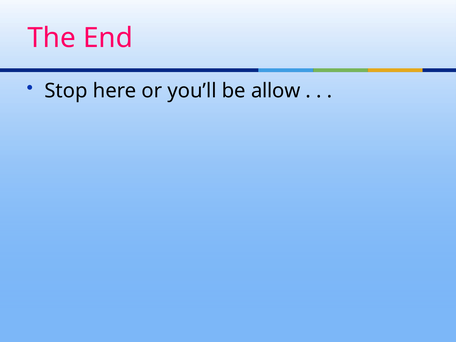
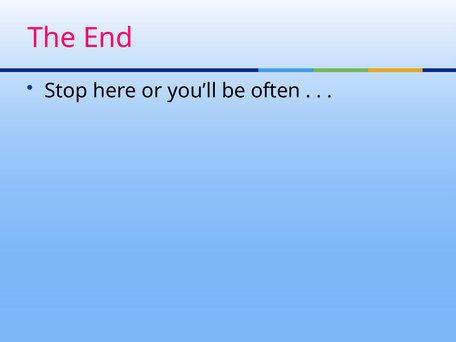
allow: allow -> often
